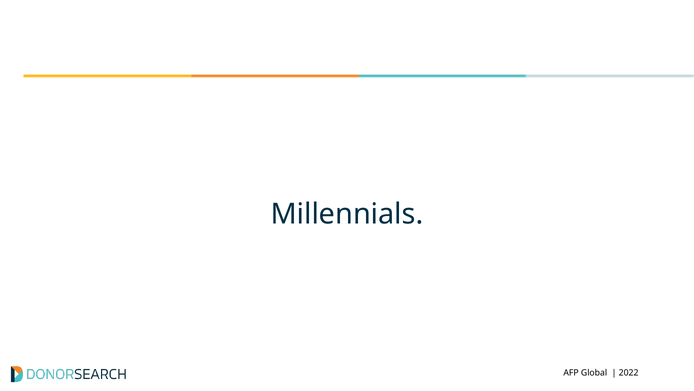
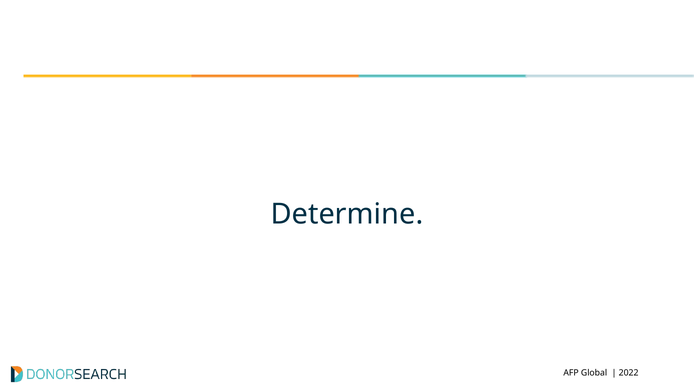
Millennials: Millennials -> Determine
